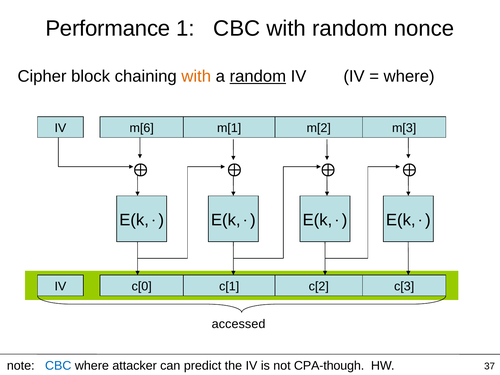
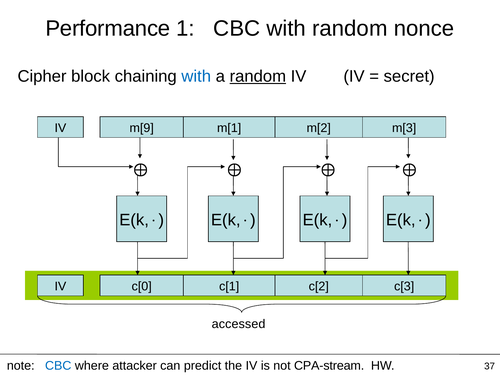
with at (196, 76) colour: orange -> blue
where at (409, 76): where -> secret
m[6: m[6 -> m[9
CPA-though: CPA-though -> CPA-stream
